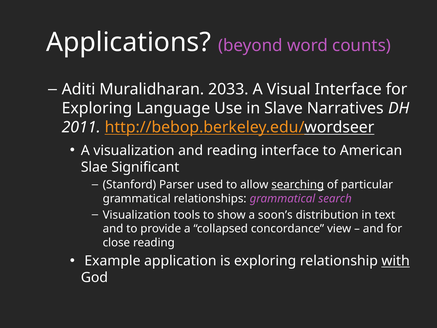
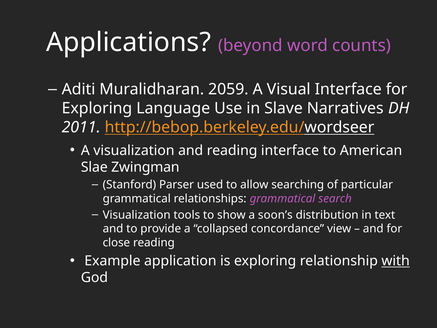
2033: 2033 -> 2059
Significant: Significant -> Zwingman
searching underline: present -> none
